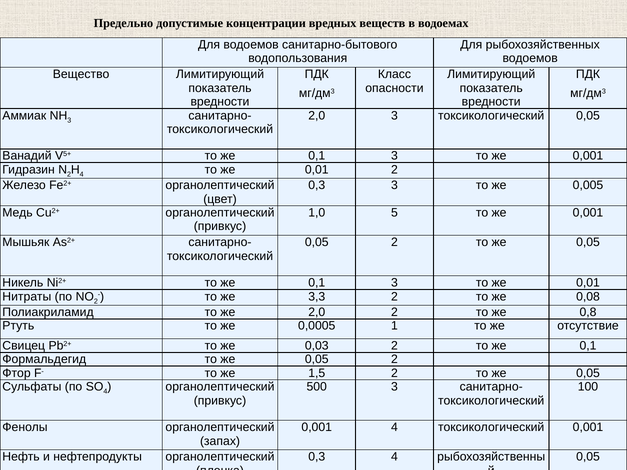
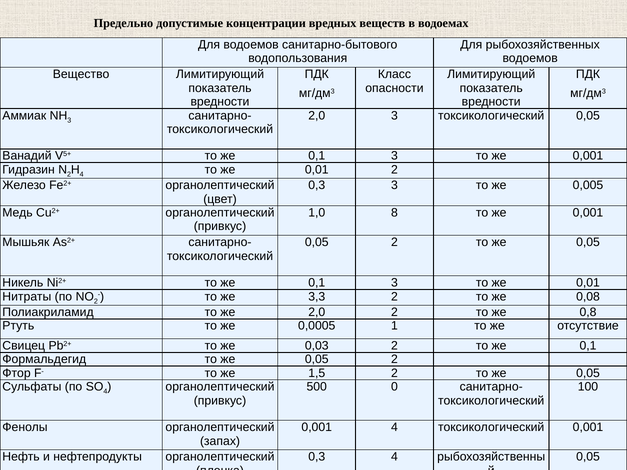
5: 5 -> 8
500 3: 3 -> 0
